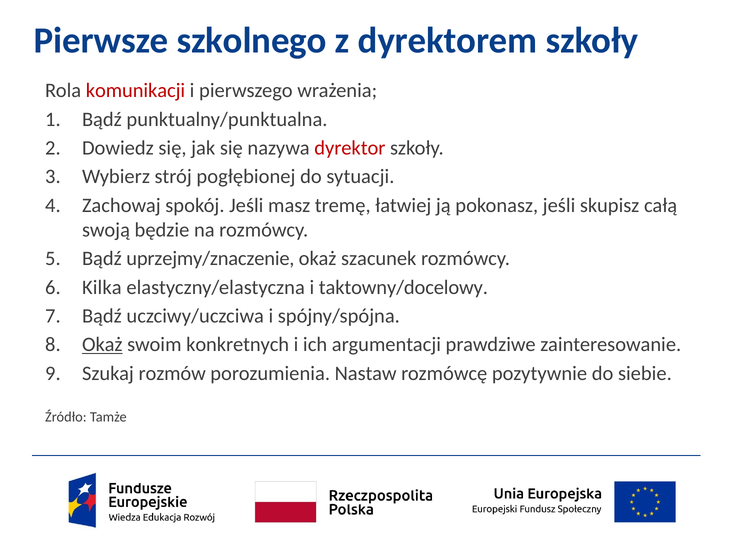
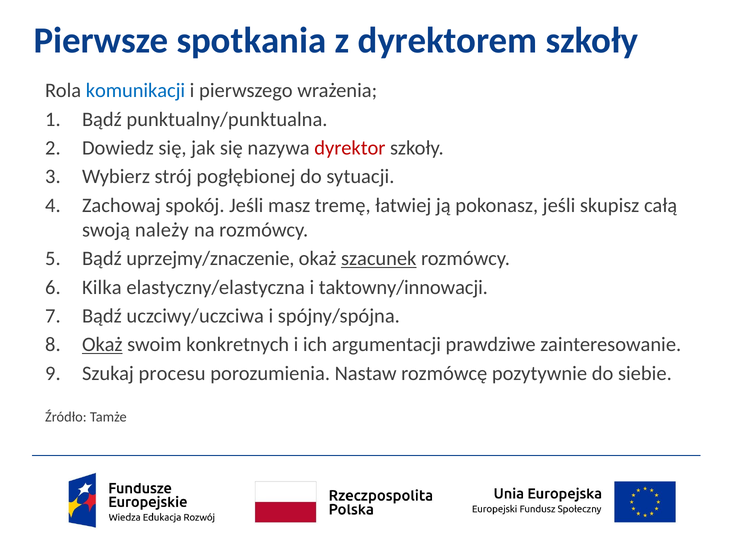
szkolnego: szkolnego -> spotkania
komunikacji colour: red -> blue
będzie: będzie -> należy
szacunek underline: none -> present
taktowny/docelowy: taktowny/docelowy -> taktowny/innowacji
rozmów: rozmów -> procesu
